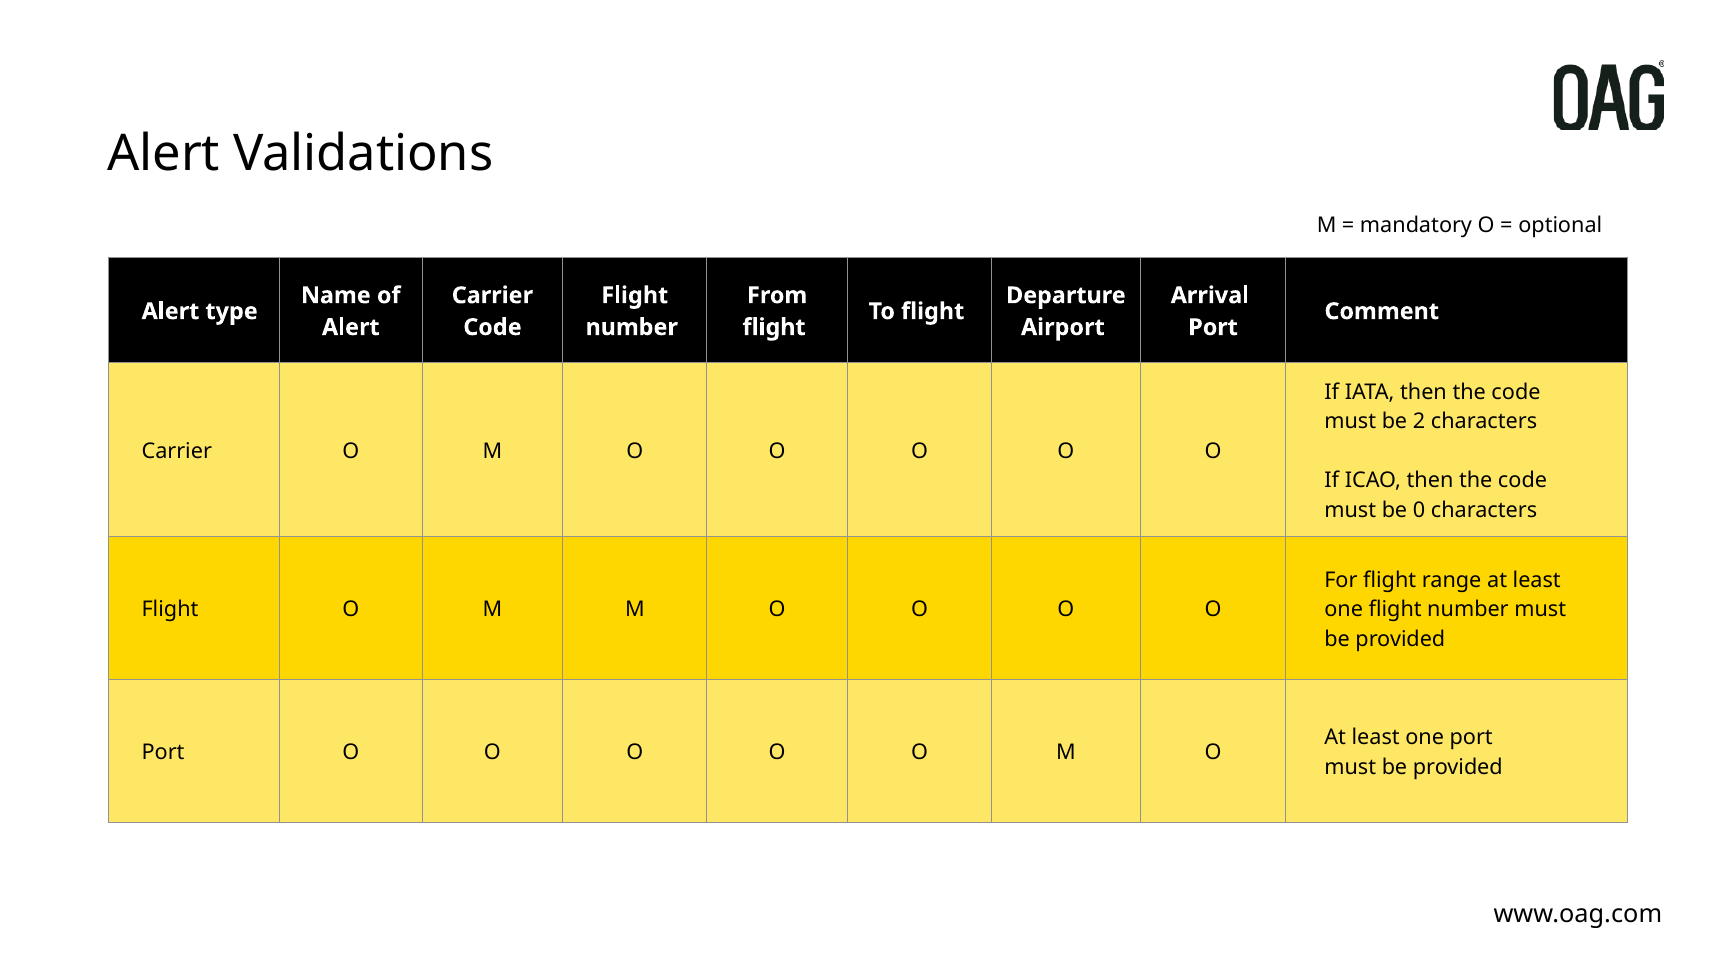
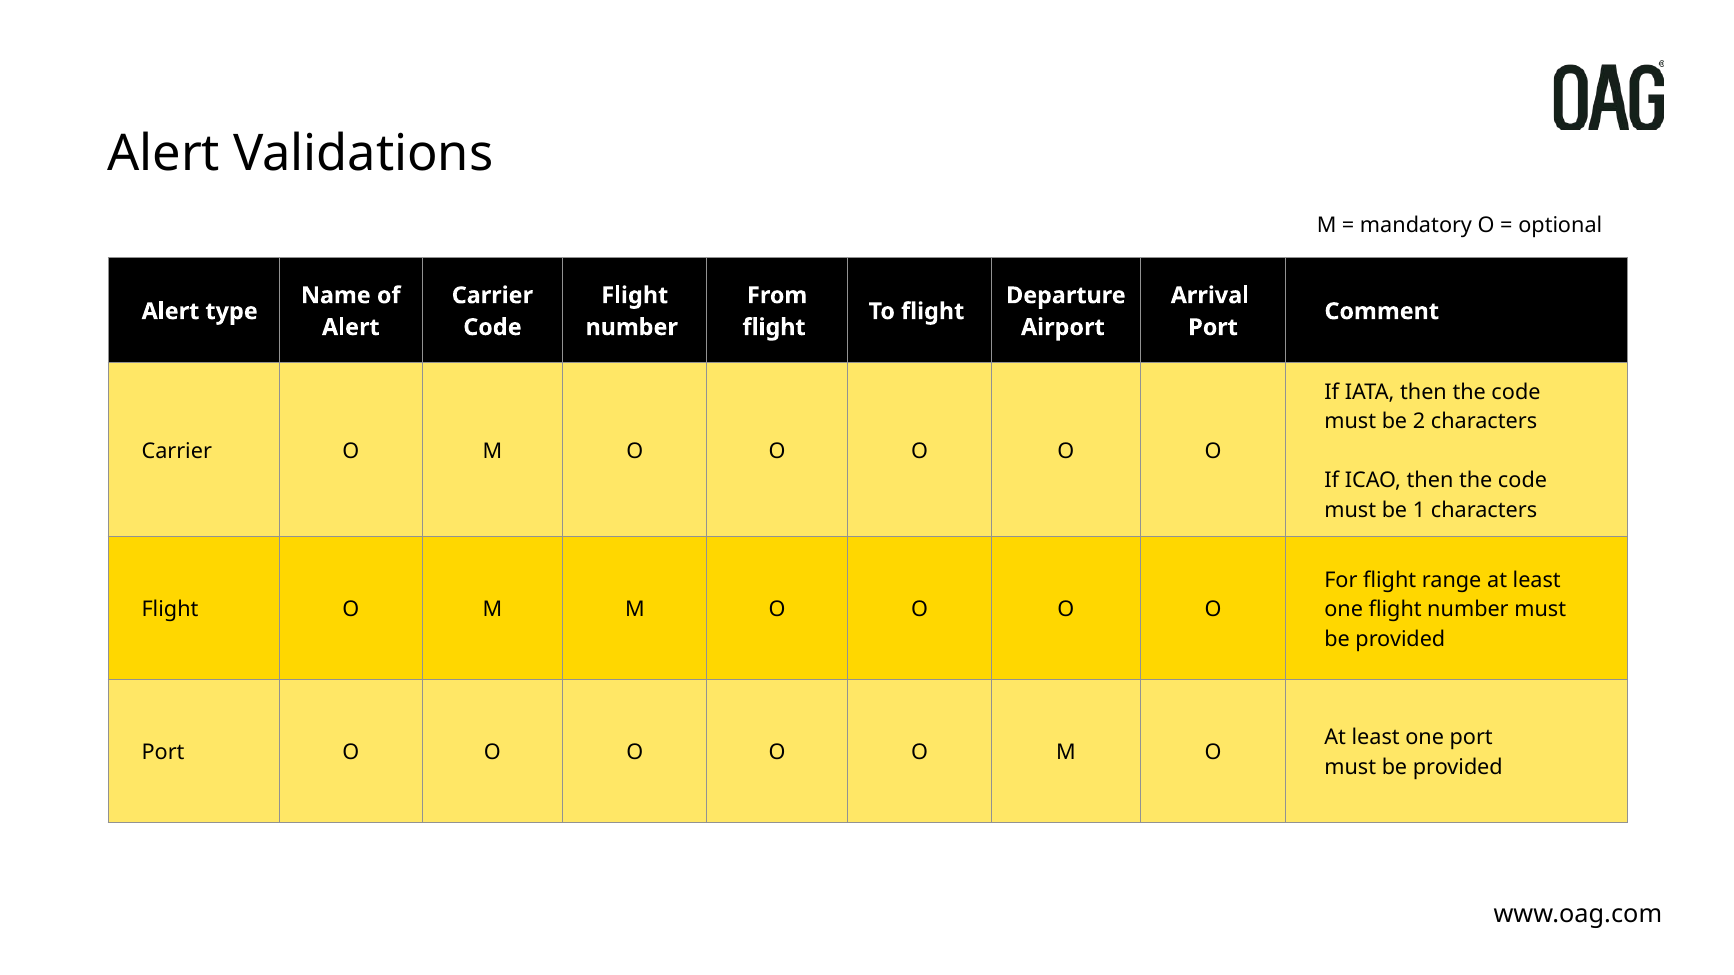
0: 0 -> 1
